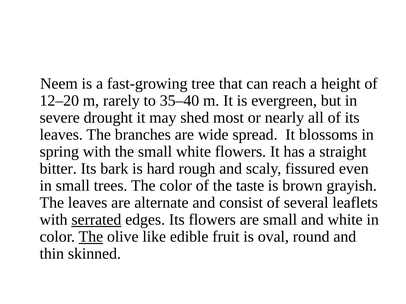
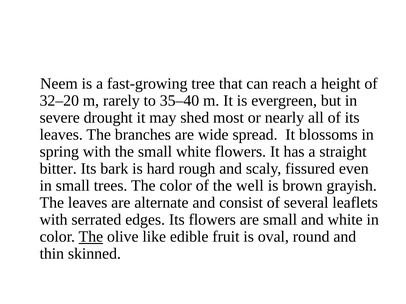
12–20: 12–20 -> 32–20
taste: taste -> well
serrated underline: present -> none
